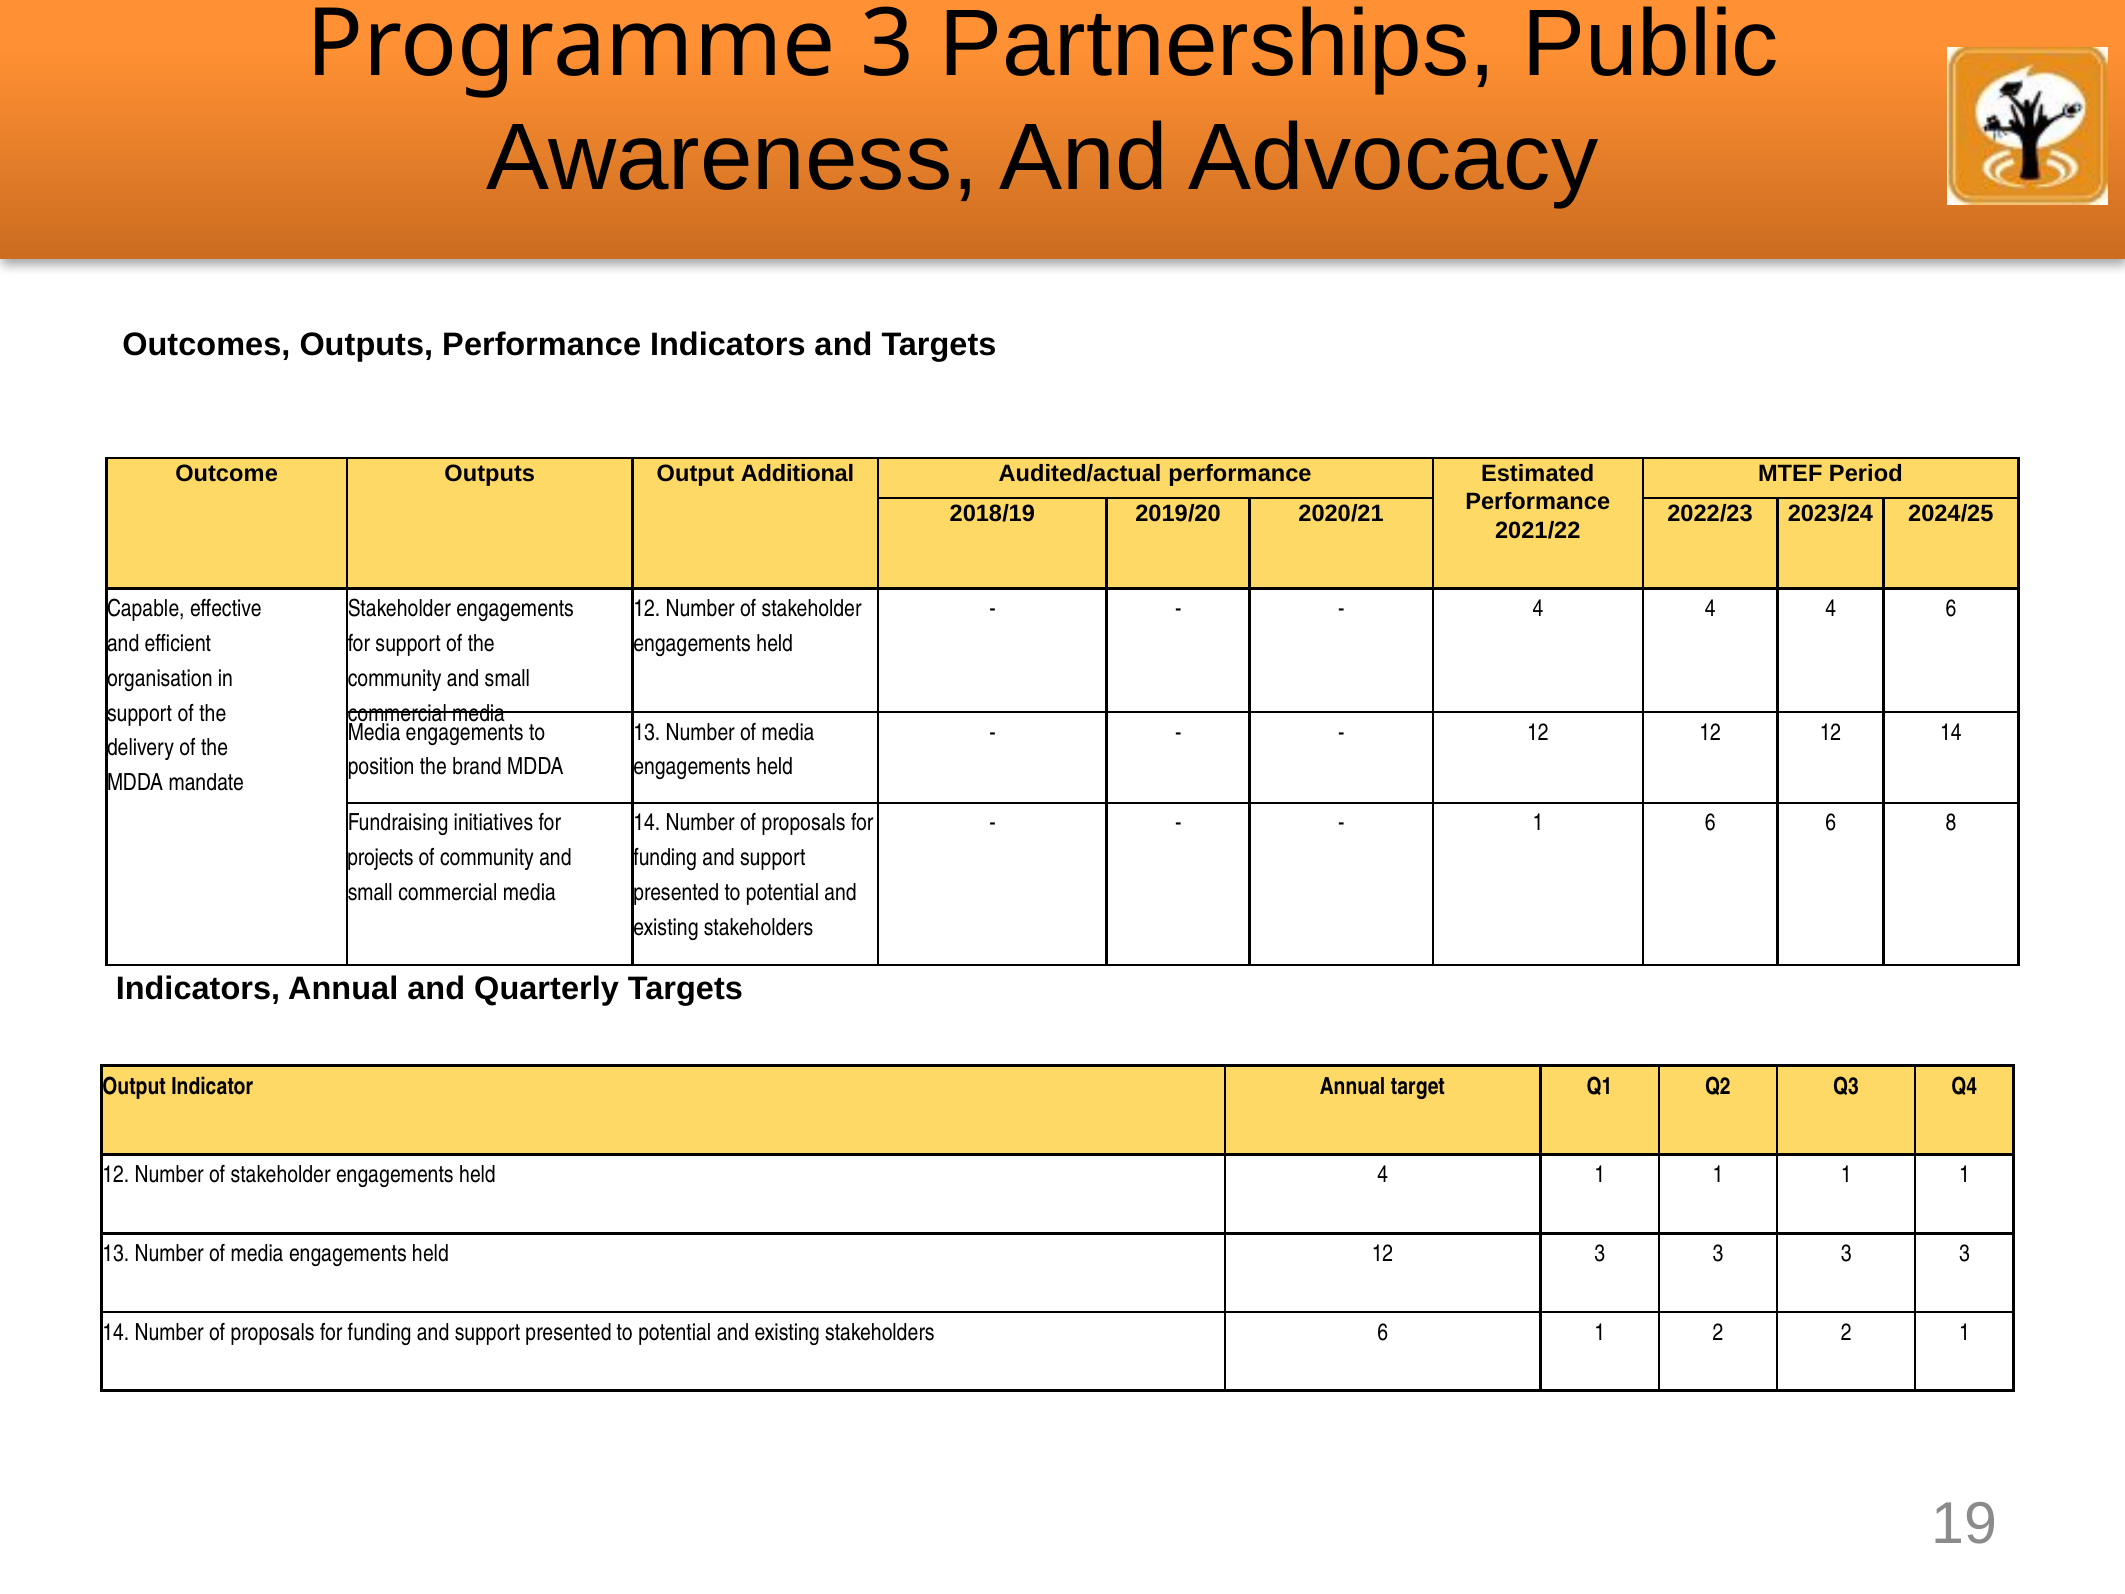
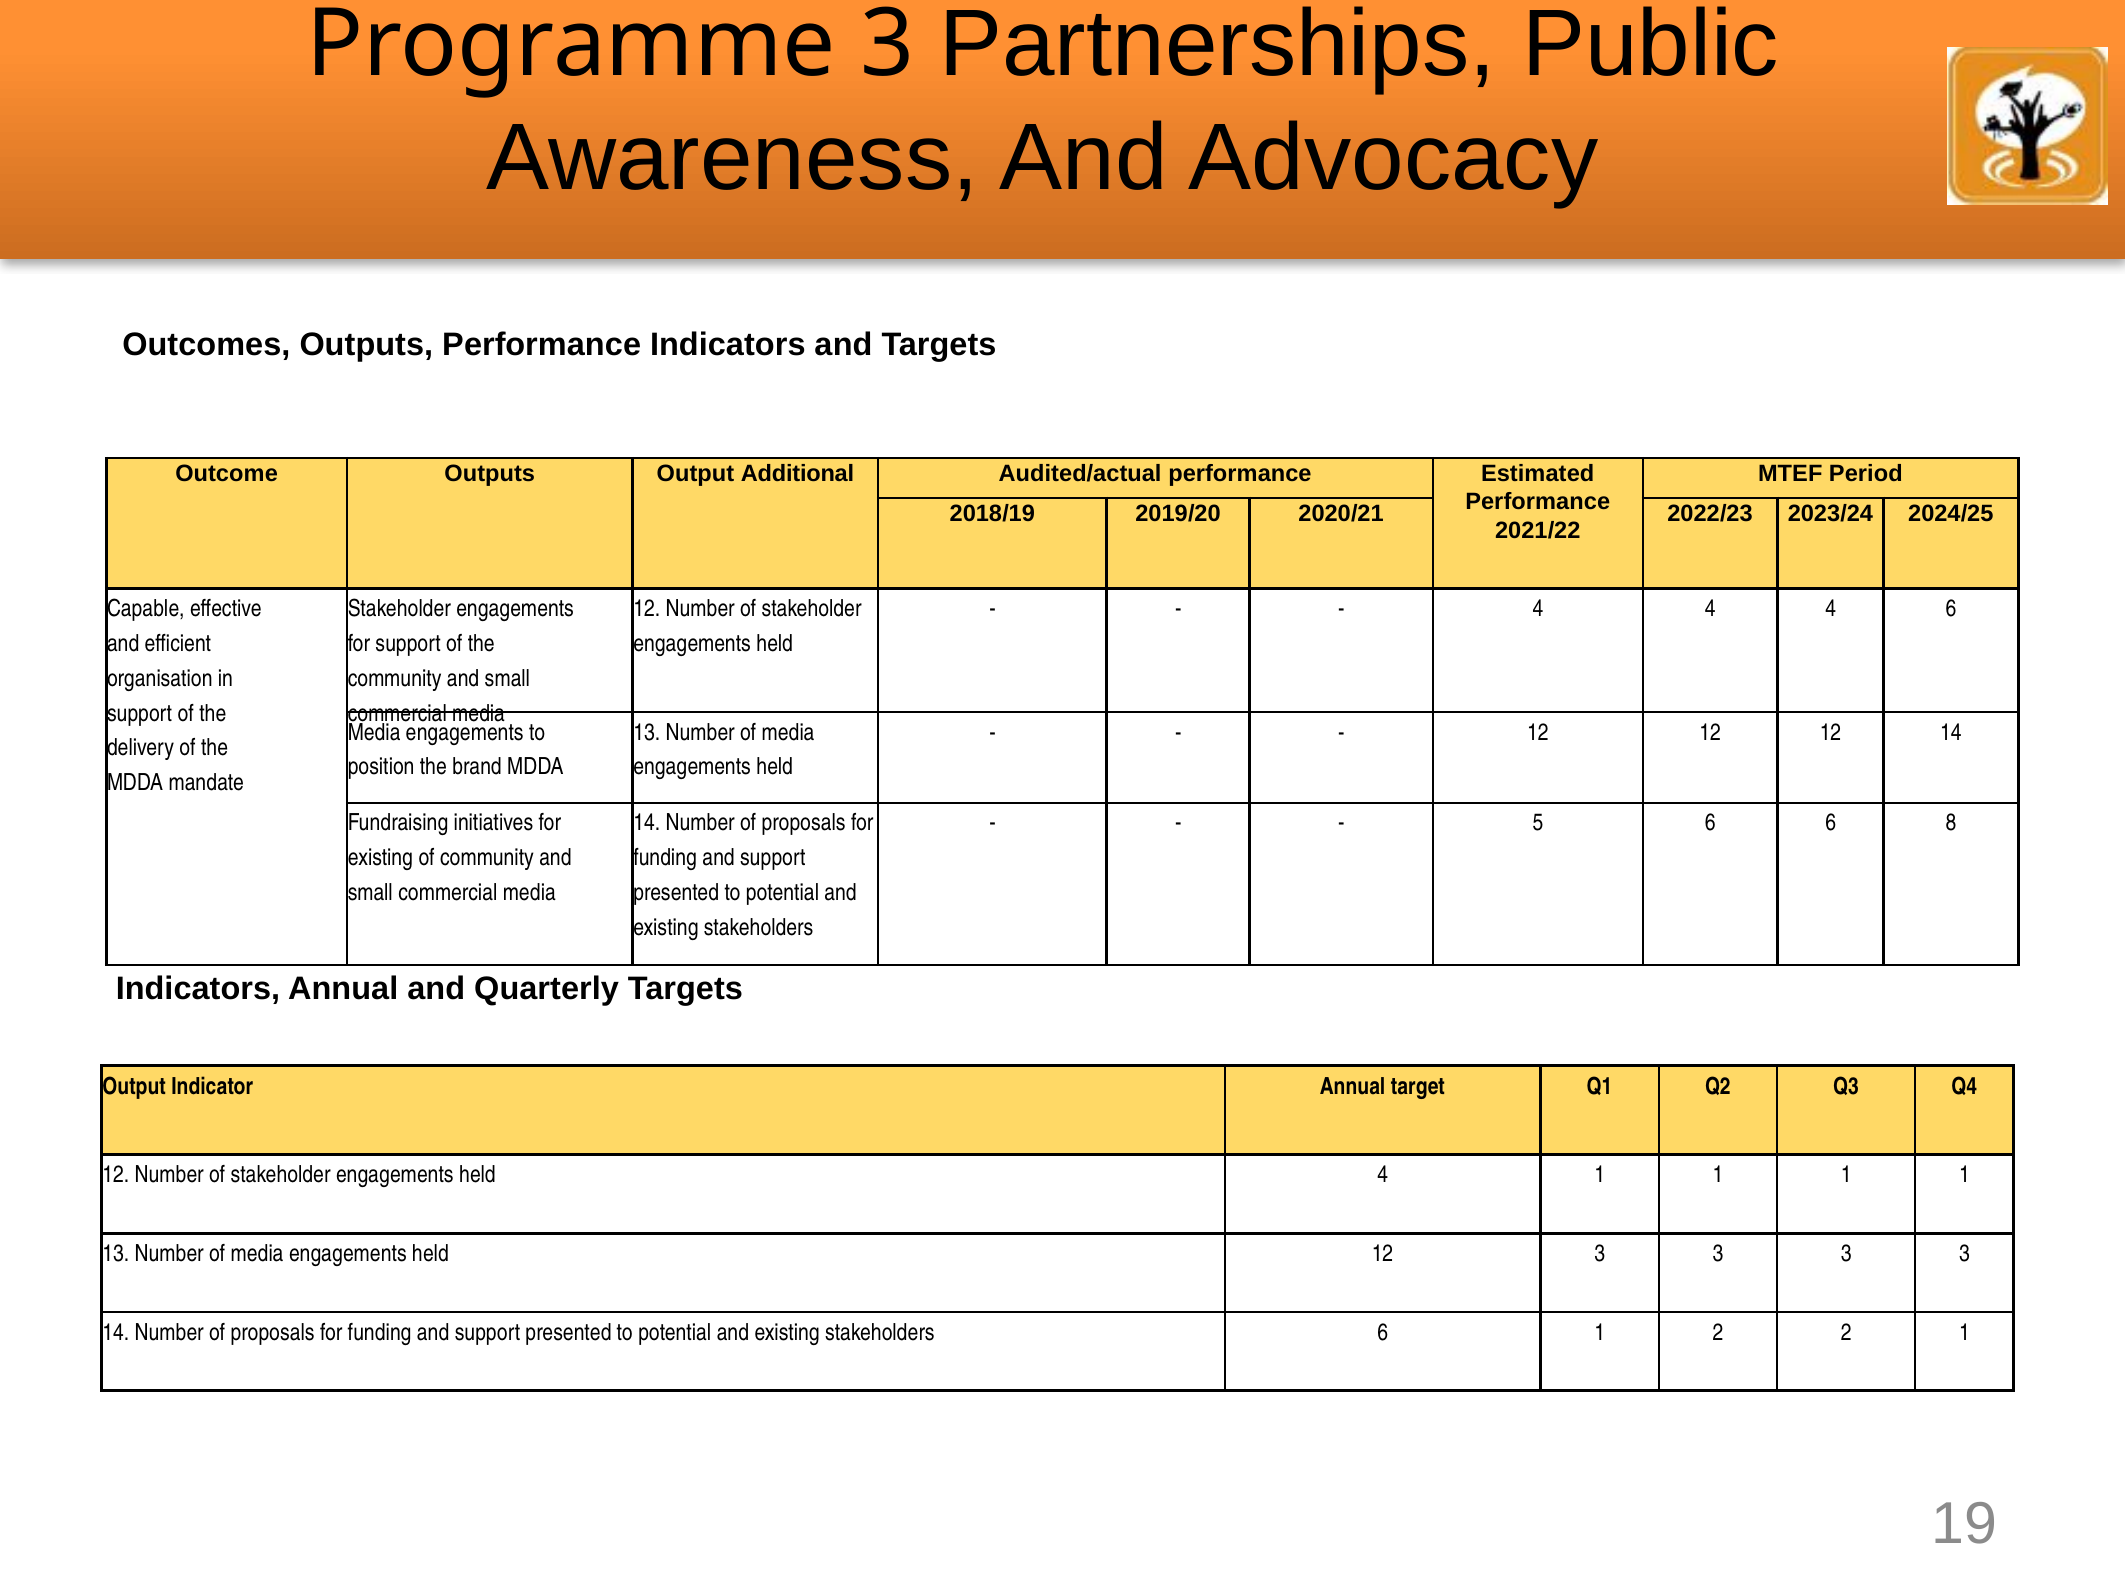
1 at (1538, 823): 1 -> 5
projects at (380, 858): projects -> existing
